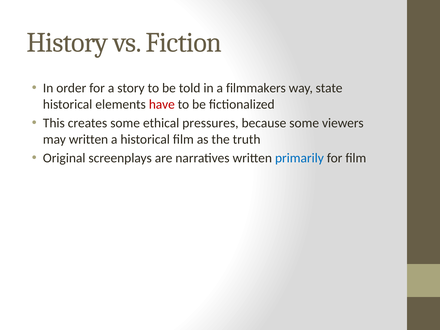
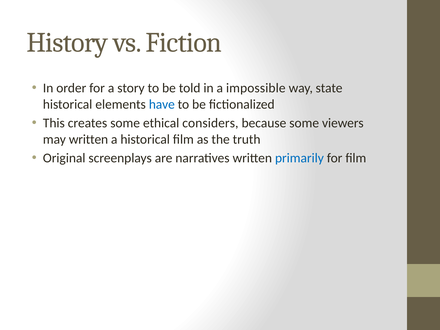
filmmakers: filmmakers -> impossible
have colour: red -> blue
pressures: pressures -> considers
